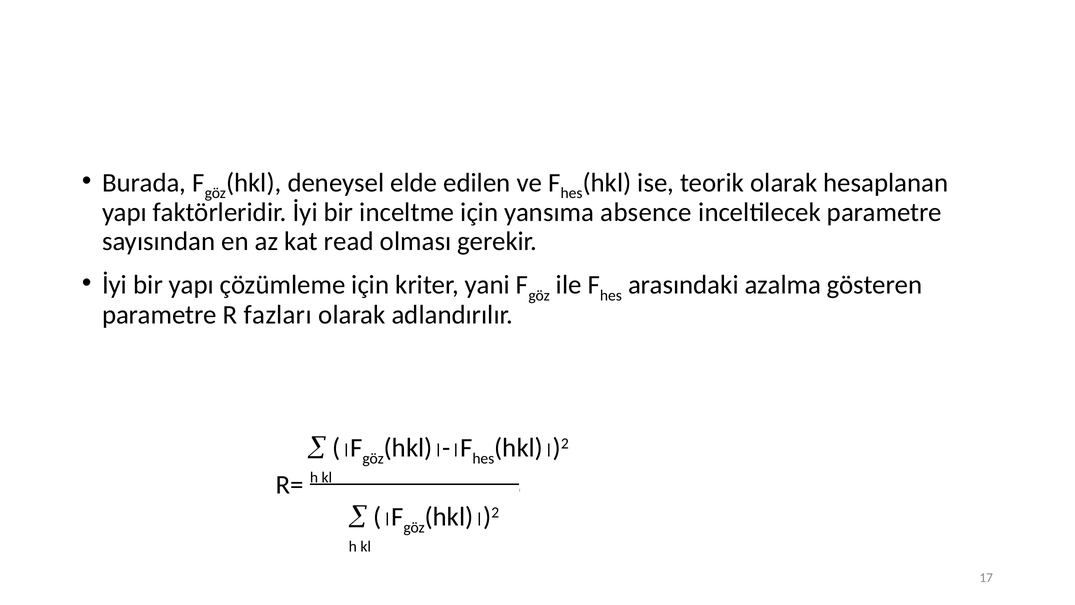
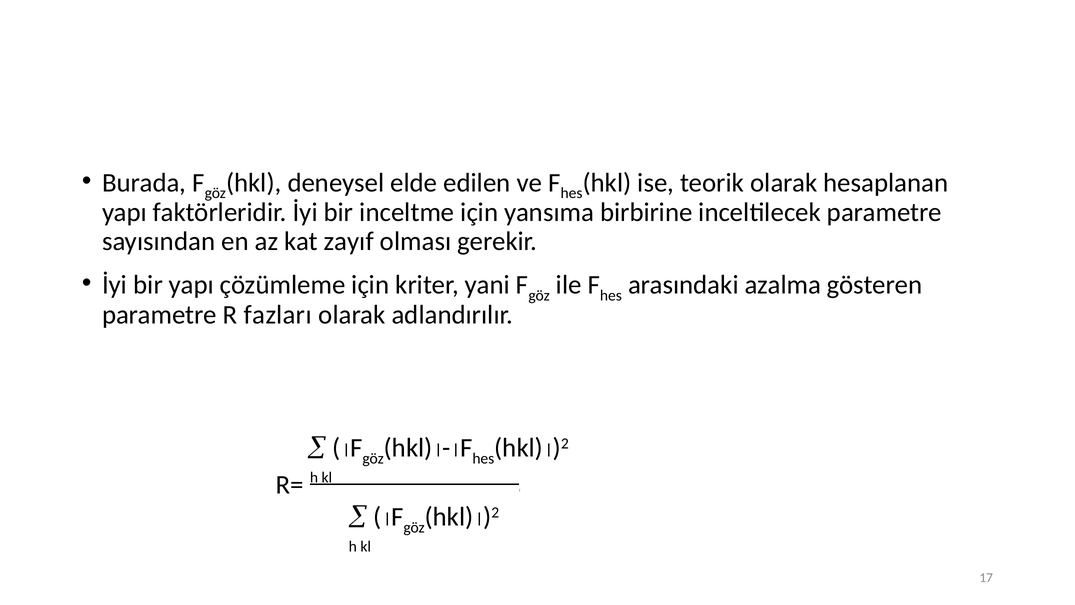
absence: absence -> birbirine
read: read -> zayıf
